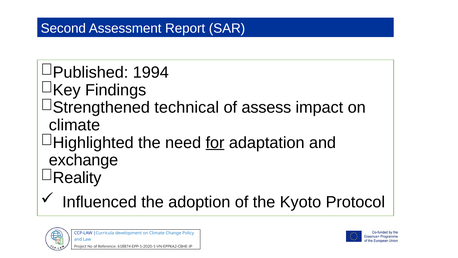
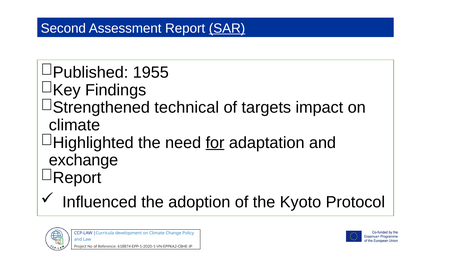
SAR underline: none -> present
1994: 1994 -> 1955
assess: assess -> targets
Reality at (77, 177): Reality -> Report
